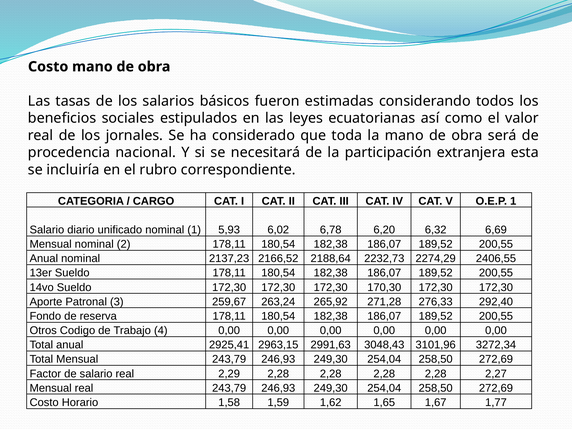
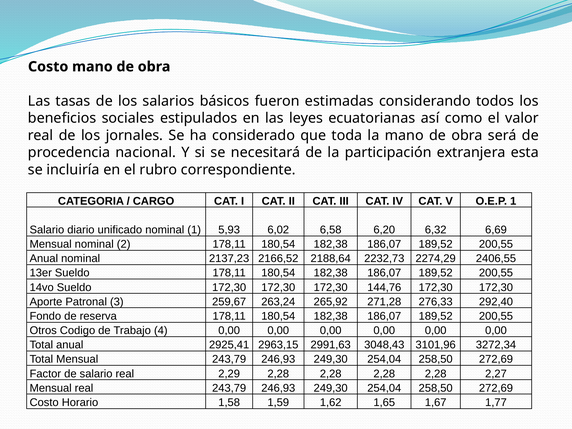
6,78: 6,78 -> 6,58
170,30: 170,30 -> 144,76
